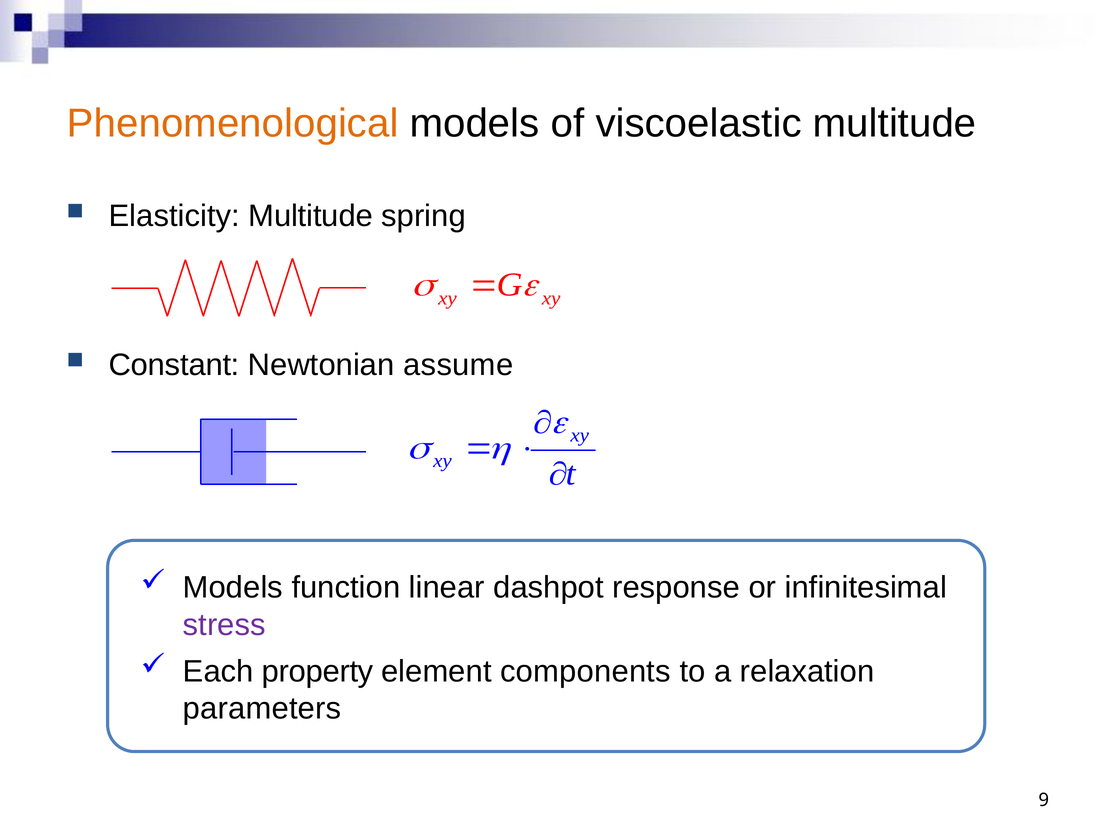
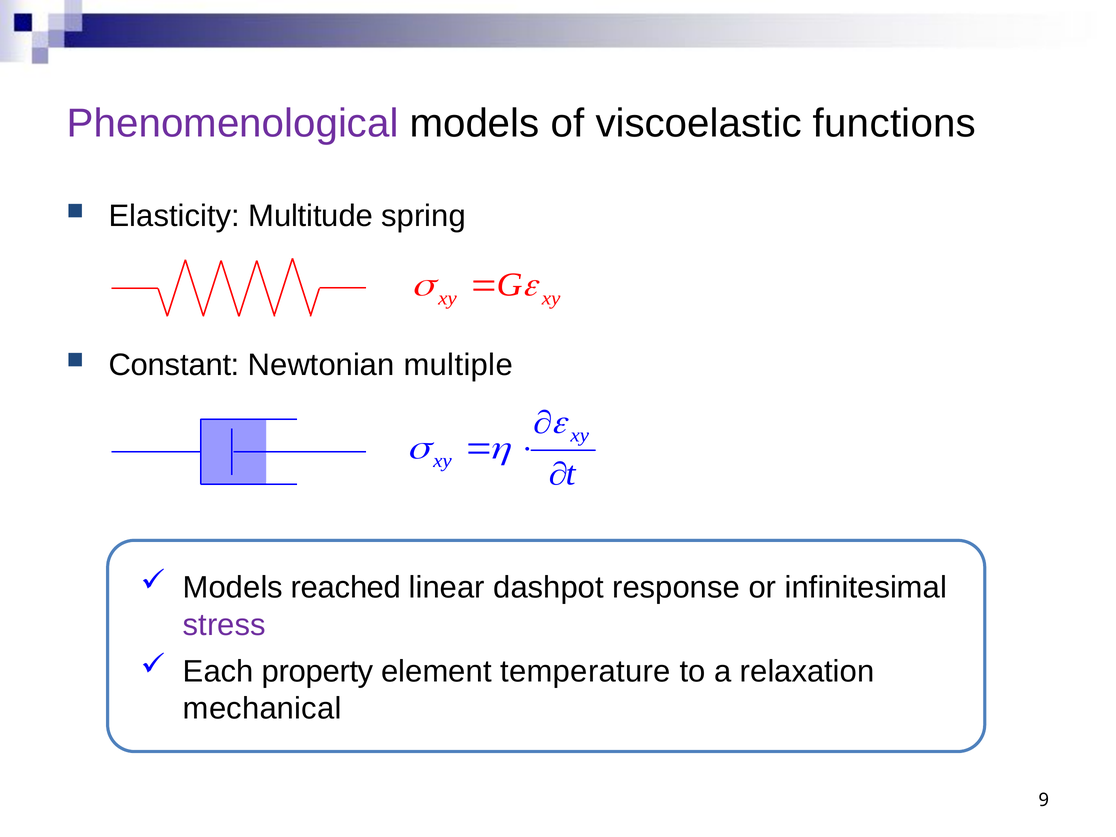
Phenomenological colour: orange -> purple
viscoelastic multitude: multitude -> functions
assume: assume -> multiple
function: function -> reached
components: components -> temperature
parameters: parameters -> mechanical
